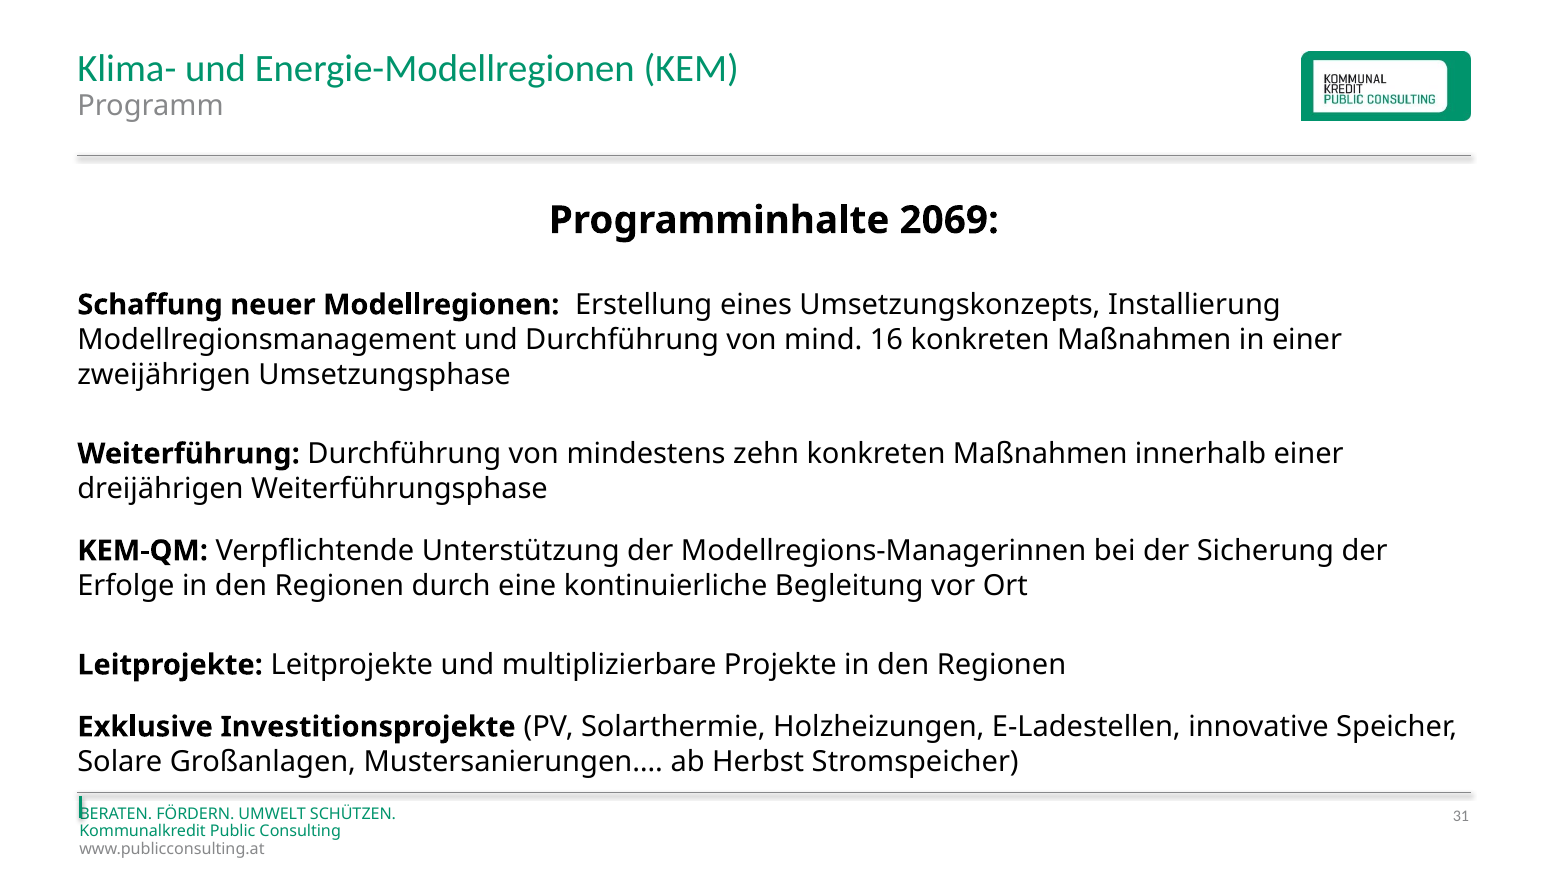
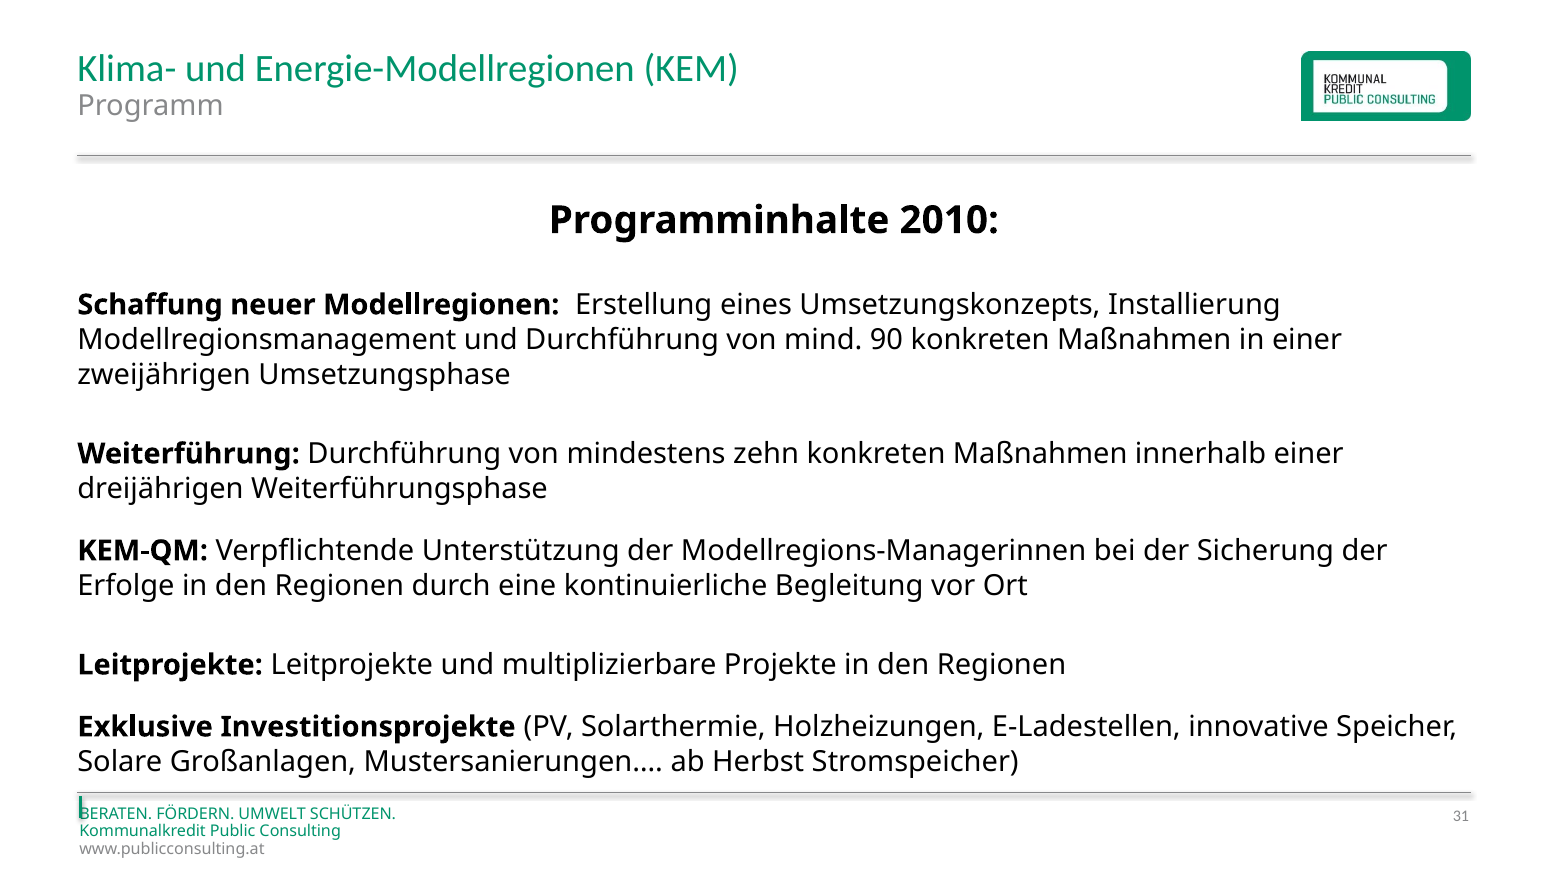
2069: 2069 -> 2010
16: 16 -> 90
